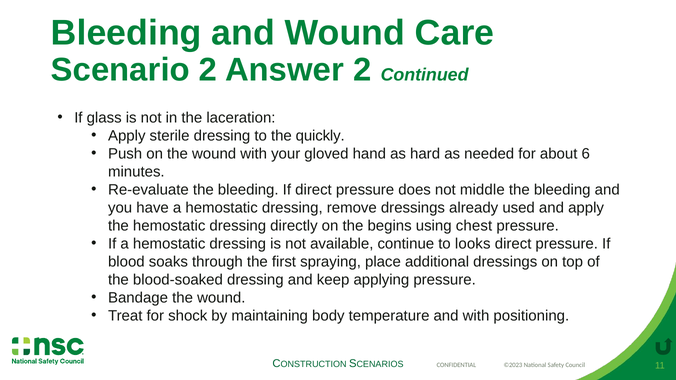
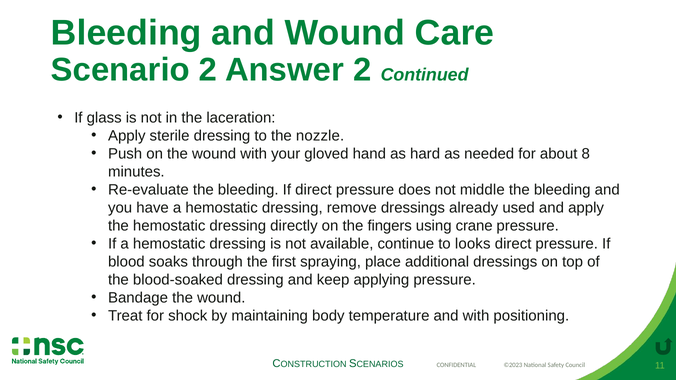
quickly: quickly -> nozzle
6: 6 -> 8
begins: begins -> fingers
chest: chest -> crane
